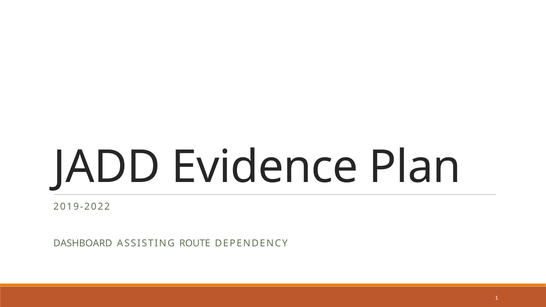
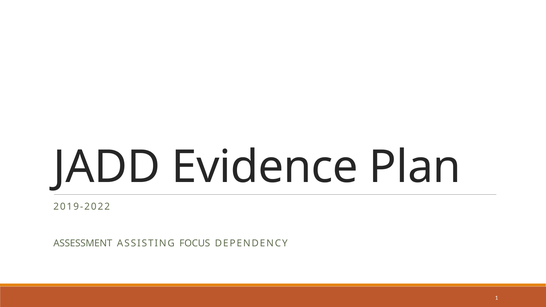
DASHBOARD: DASHBOARD -> ASSESSMENT
ROUTE: ROUTE -> FOCUS
